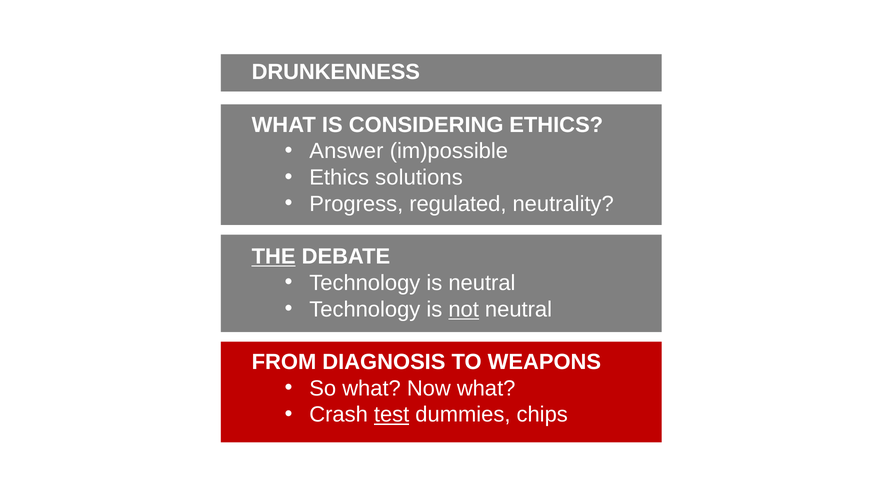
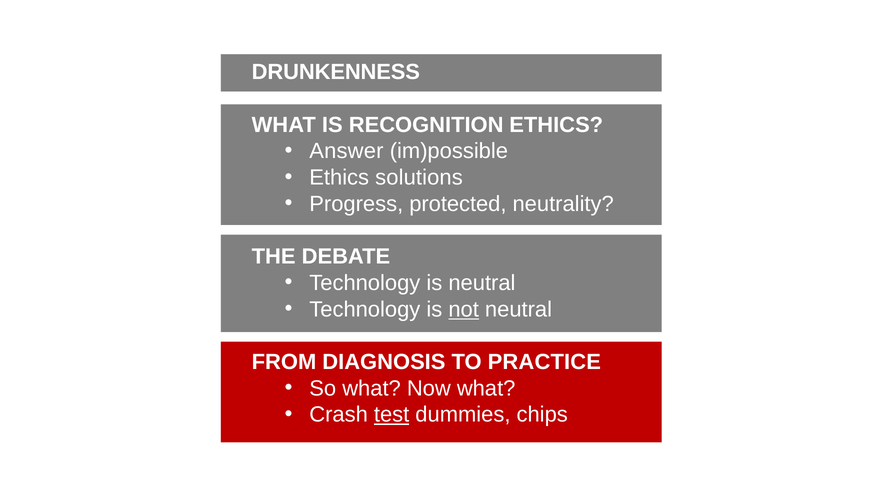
CONSIDERING: CONSIDERING -> RECOGNITION
regulated: regulated -> protected
THE underline: present -> none
WEAPONS: WEAPONS -> PRACTICE
